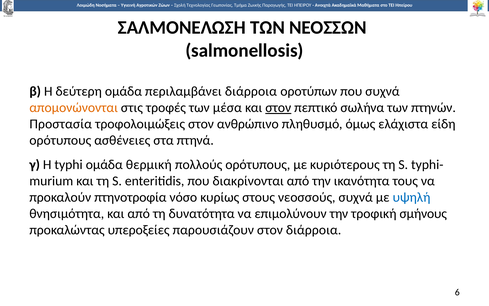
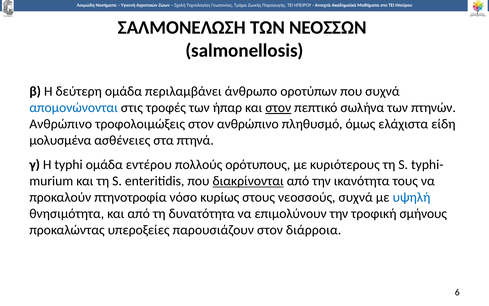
περιλαμβάνει διάρροια: διάρροια -> άνθρωπο
απομονώνονται colour: orange -> blue
μέσα: μέσα -> ήπαρ
Προστασία at (61, 124): Προστασία -> Ανθρώπινο
ορότυπους at (60, 140): ορότυπους -> μολυσμένα
θερμική: θερμική -> εντέρου
διακρίνονται underline: none -> present
